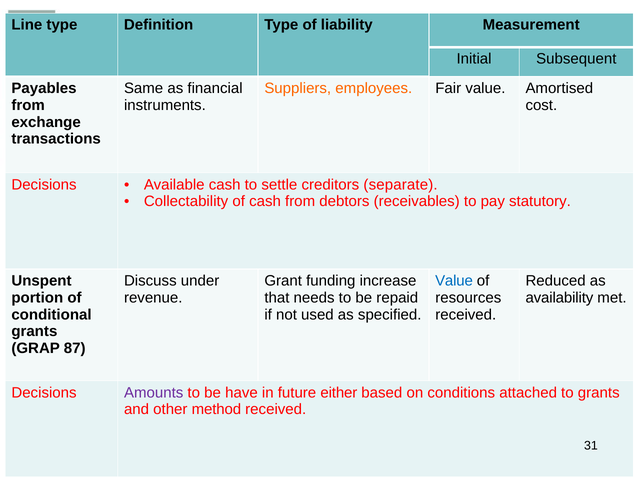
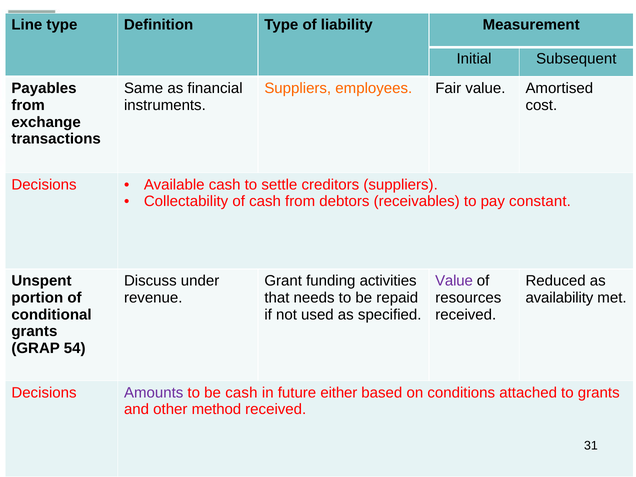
creditors separate: separate -> suppliers
statutory: statutory -> constant
increase: increase -> activities
Value at (454, 281) colour: blue -> purple
87: 87 -> 54
be have: have -> cash
